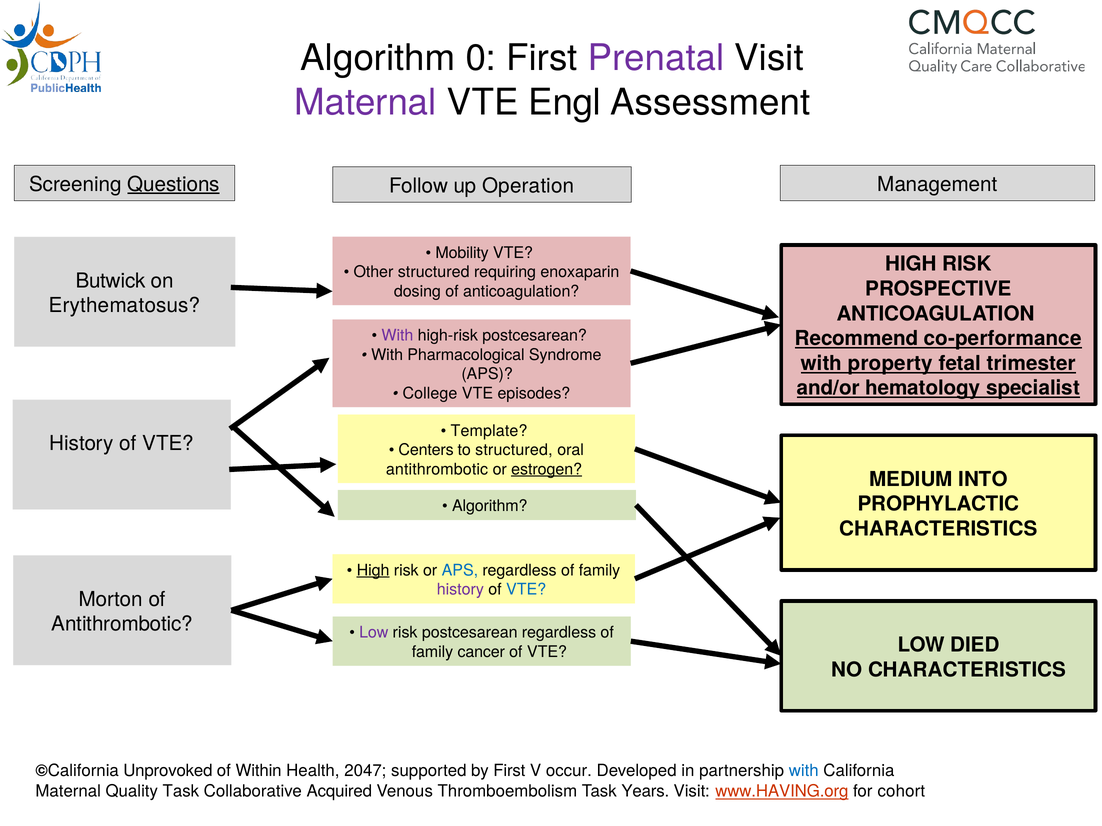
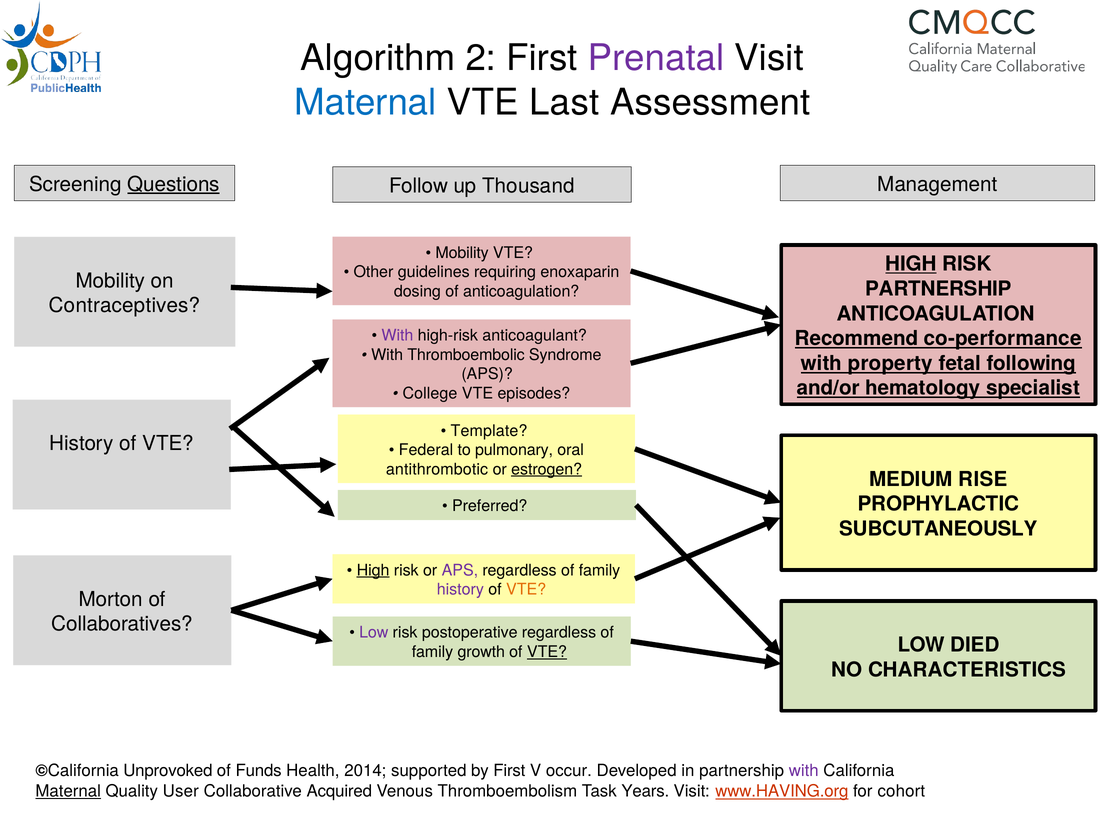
0: 0 -> 2
Maternal at (365, 102) colour: purple -> blue
Engl: Engl -> Last
Operation: Operation -> Thousand
HIGH at (911, 264) underline: none -> present
Other structured: structured -> guidelines
Butwick at (111, 281): Butwick -> Mobility
PROSPECTIVE at (938, 289): PROSPECTIVE -> PARTNERSHIP
Erythematosus: Erythematosus -> Contraceptives
high-risk postcesarean: postcesarean -> anticoagulant
Pharmacological: Pharmacological -> Thromboembolic
trimester: trimester -> following
Centers: Centers -> Federal
to structured: structured -> pulmonary
INTO: INTO -> RISE
Algorithm at (490, 506): Algorithm -> Preferred
CHARACTERISTICS at (938, 529): CHARACTERISTICS -> SUBCUTANEOUSLY
APS at (460, 571) colour: blue -> purple
VTE at (526, 590) colour: blue -> orange
Antithrombotic at (122, 624): Antithrombotic -> Collaboratives
risk postcesarean: postcesarean -> postoperative
cancer: cancer -> growth
VTE at (547, 652) underline: none -> present
Within: Within -> Funds
2047: 2047 -> 2014
with at (804, 771) colour: blue -> purple
Maternal at (68, 792) underline: none -> present
Quality Task: Task -> User
